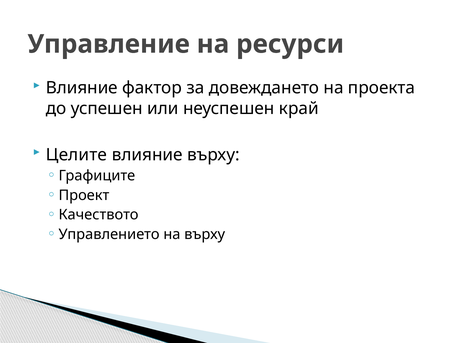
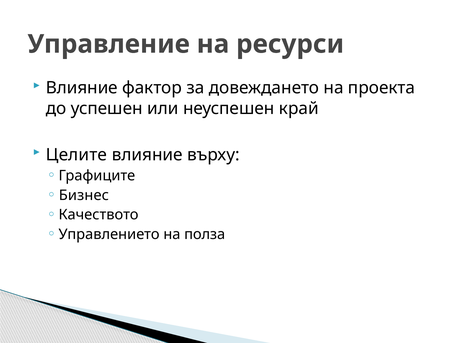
Проект: Проект -> Бизнес
на върху: върху -> полза
